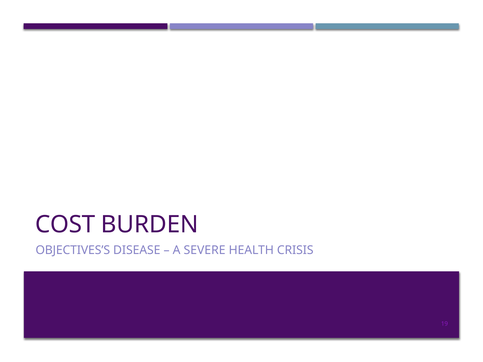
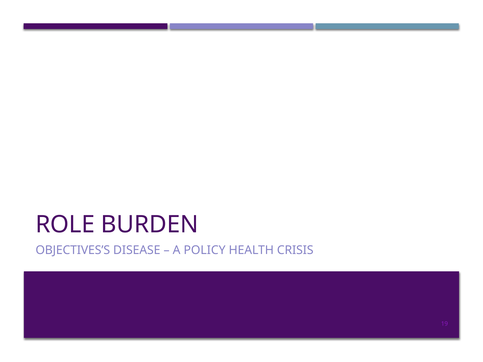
COST: COST -> ROLE
SEVERE: SEVERE -> POLICY
